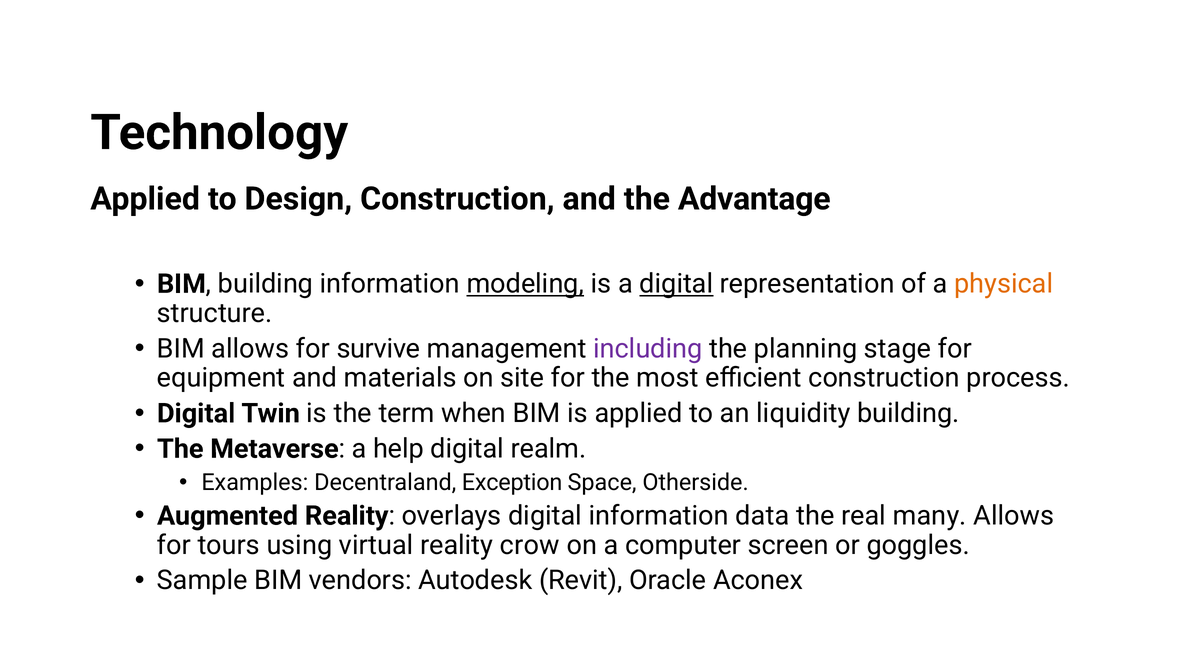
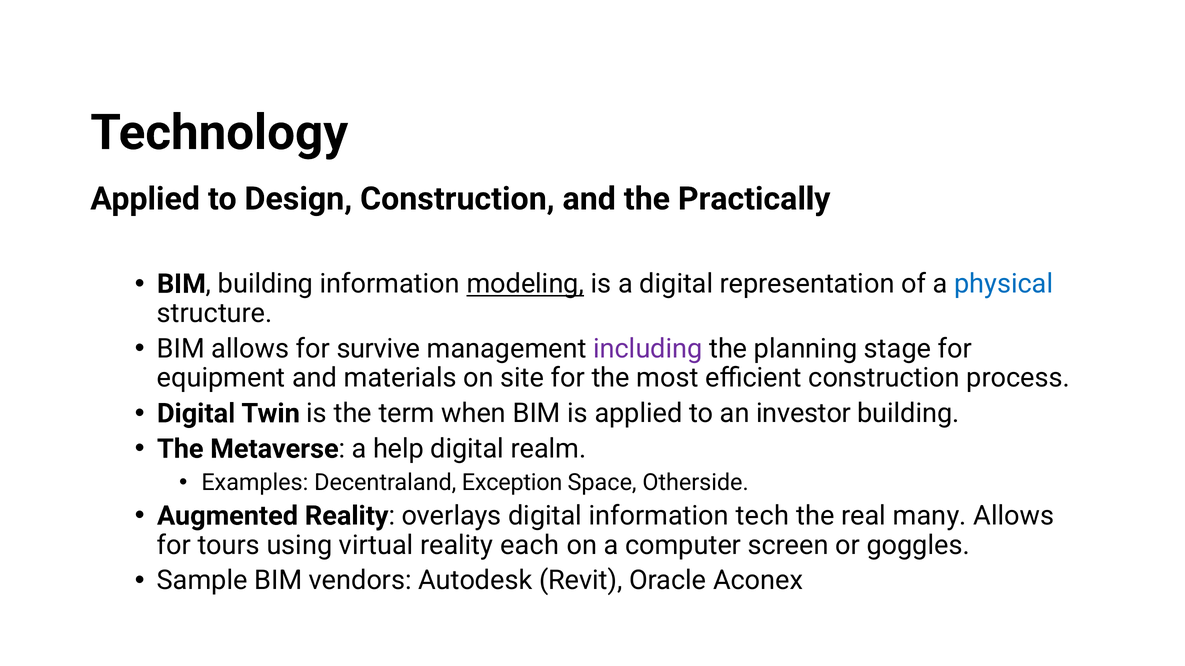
Advantage: Advantage -> Practically
digital at (676, 284) underline: present -> none
physical colour: orange -> blue
liquidity: liquidity -> investor
data: data -> tech
crow: crow -> each
